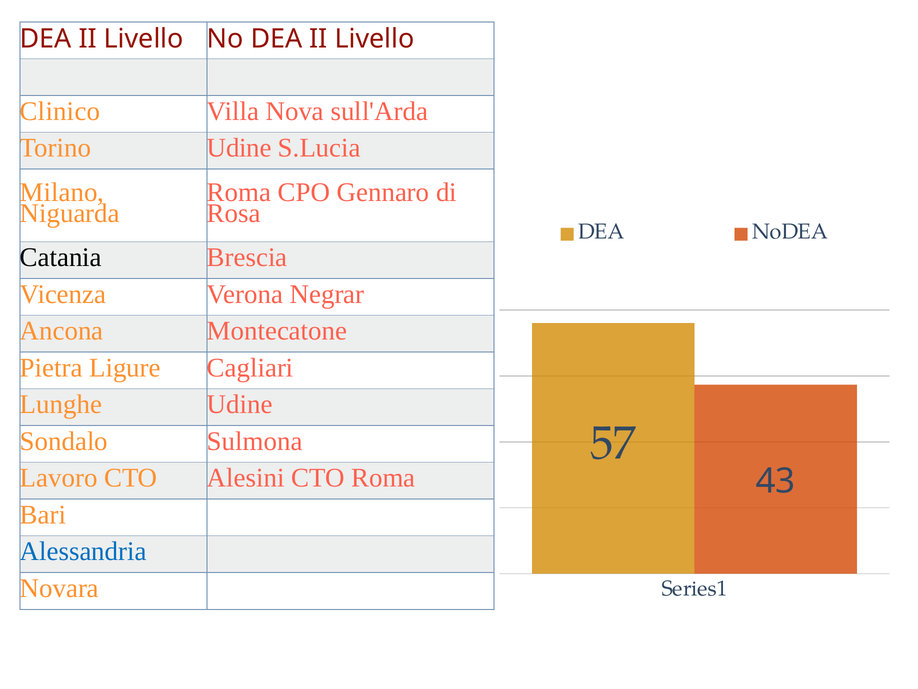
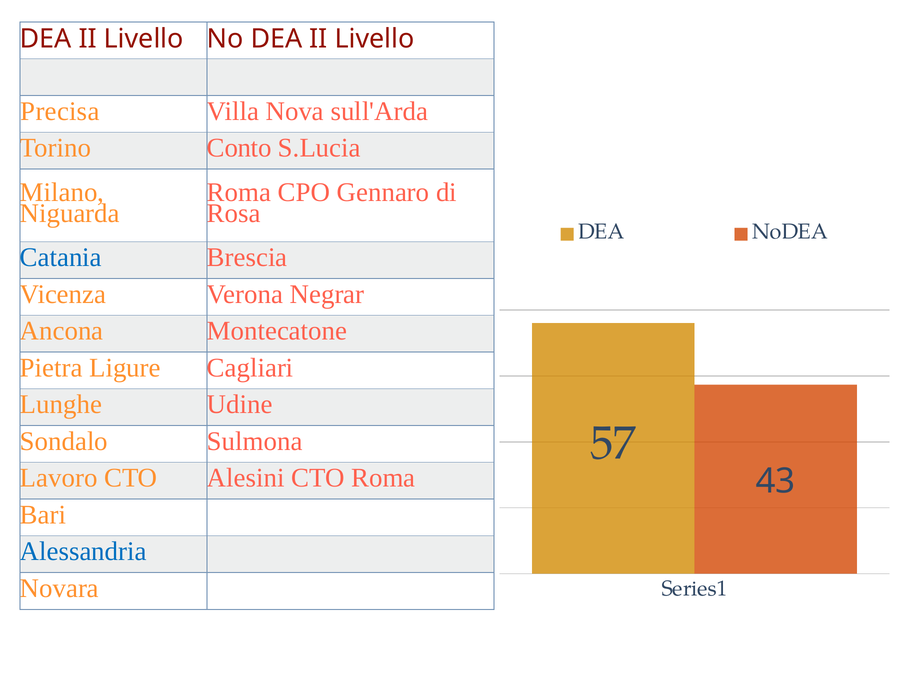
Clinico: Clinico -> Precisa
Torino Udine: Udine -> Conto
Catania colour: black -> blue
